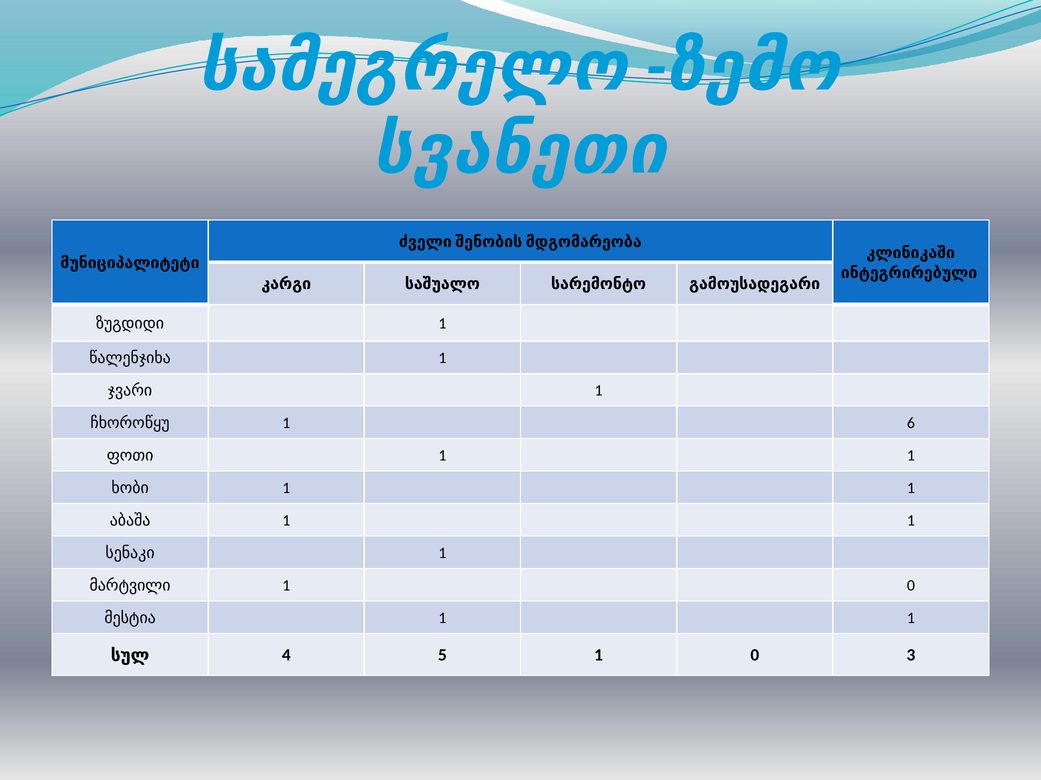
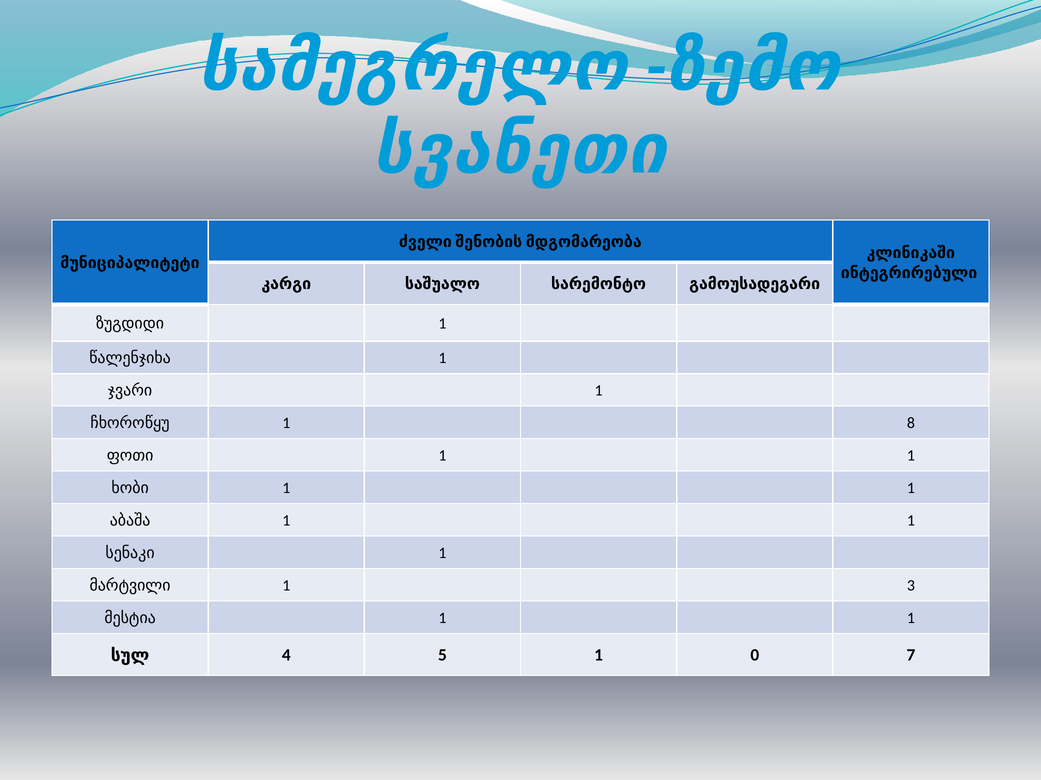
6: 6 -> 8
მარტვილი 1 0: 0 -> 3
3: 3 -> 7
